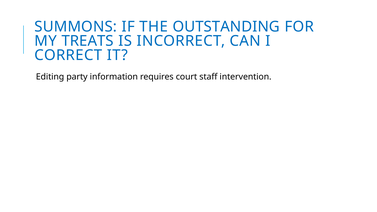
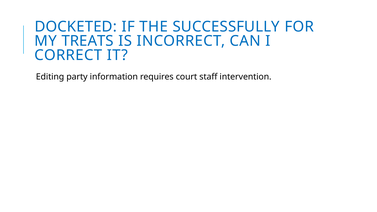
SUMMONS: SUMMONS -> DOCKETED
OUTSTANDING: OUTSTANDING -> SUCCESSFULLY
